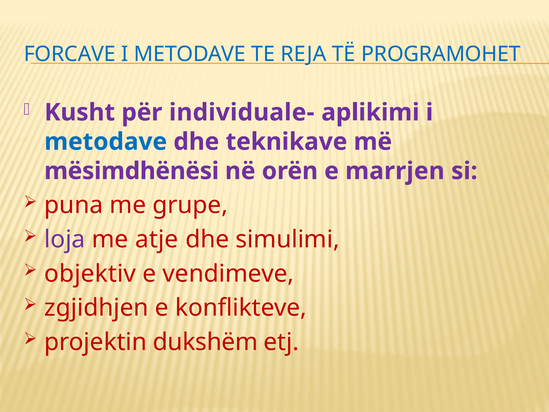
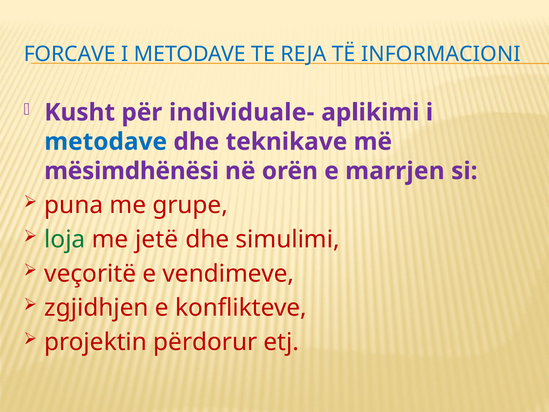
PROGRAMOHET: PROGRAMOHET -> INFORMACIONI
loja colour: purple -> green
atje: atje -> jetë
objektiv: objektiv -> veçoritë
dukshëm: dukshëm -> përdorur
